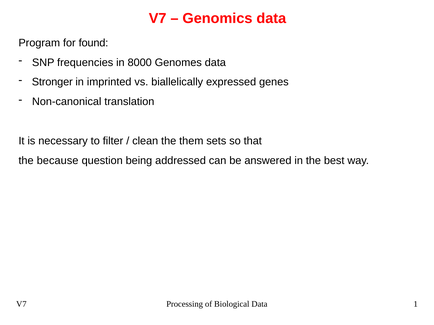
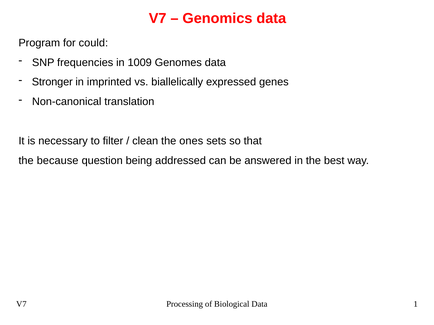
found: found -> could
8000: 8000 -> 1009
them: them -> ones
